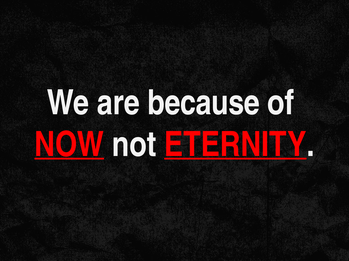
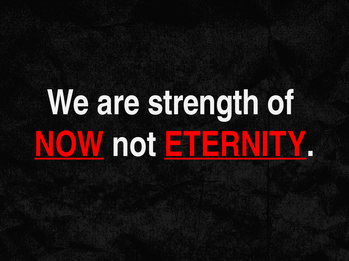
because: because -> strength
